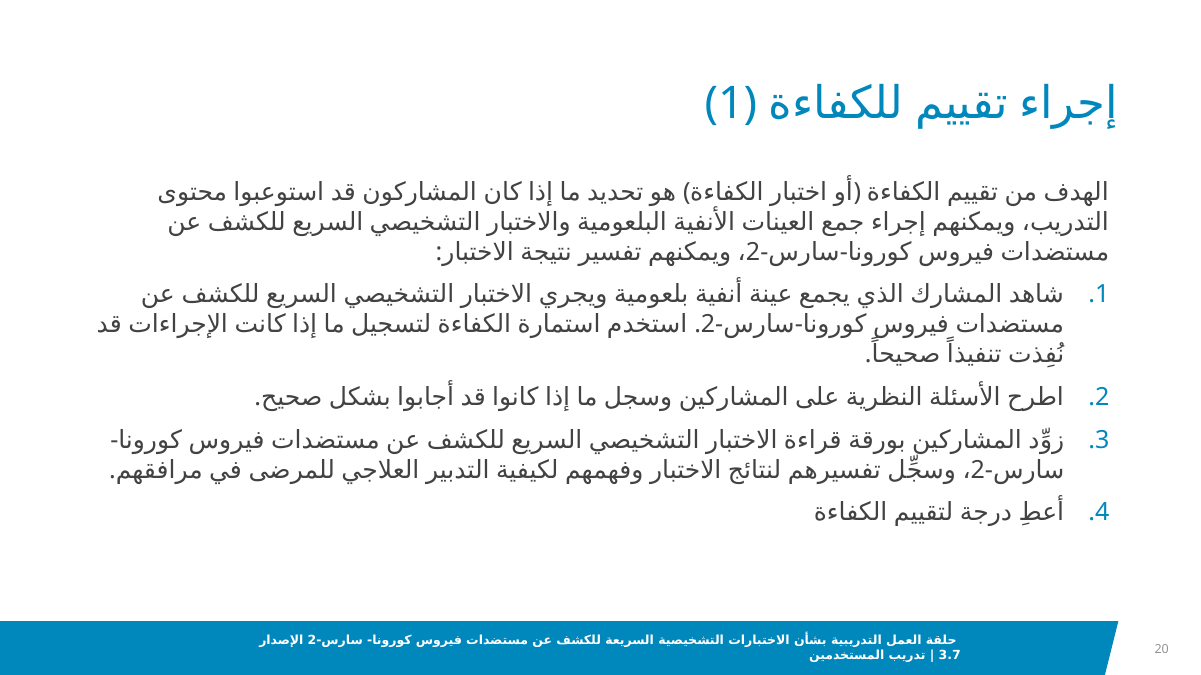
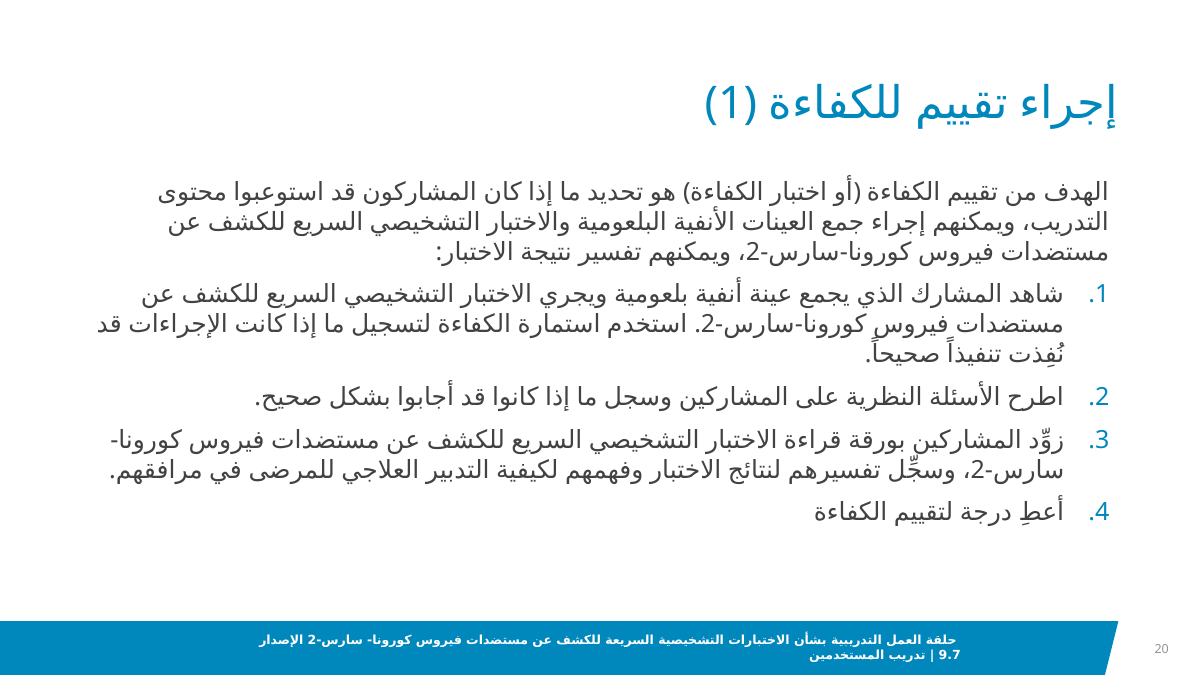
3.7: 3.7 -> 9.7
